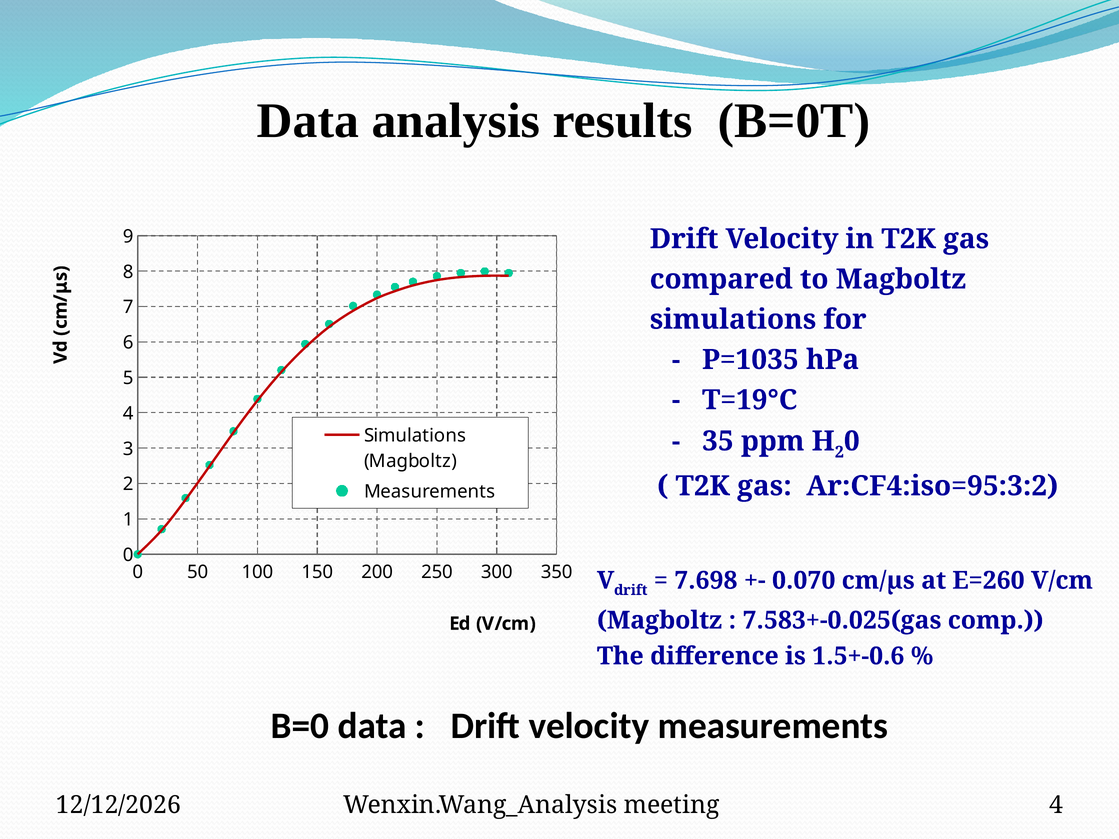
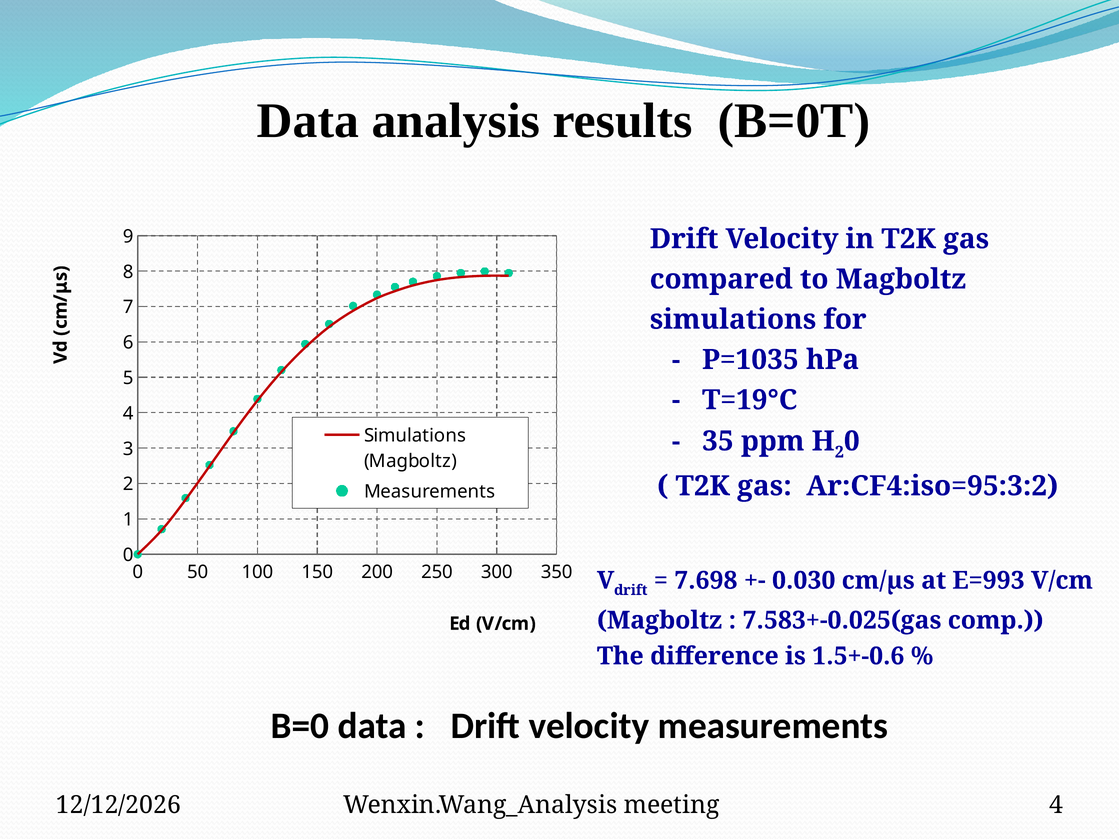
0.070: 0.070 -> 0.030
E=260: E=260 -> E=993
